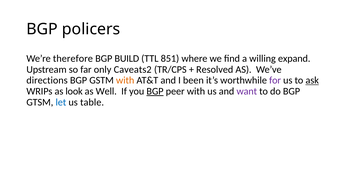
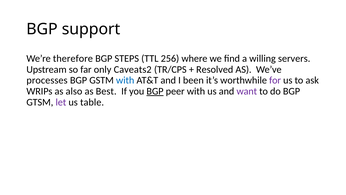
policers: policers -> support
BUILD: BUILD -> STEPS
851: 851 -> 256
expand: expand -> servers
directions: directions -> processes
with at (125, 80) colour: orange -> blue
ask underline: present -> none
look: look -> also
Well: Well -> Best
let colour: blue -> purple
